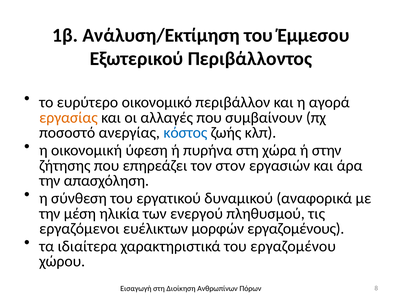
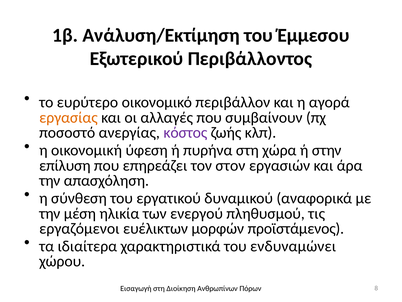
κόστος colour: blue -> purple
ζήτησης: ζήτησης -> επίλυση
εργαζομένους: εργαζομένους -> προϊστάμενος
εργαζομένου: εργαζομένου -> ενδυναμώνει
